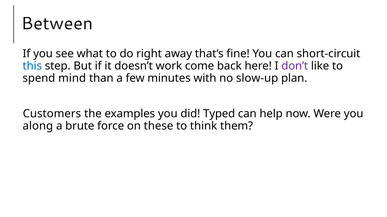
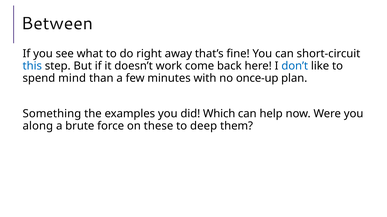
don’t colour: purple -> blue
slow-up: slow-up -> once-up
Customers: Customers -> Something
Typed: Typed -> Which
think: think -> deep
